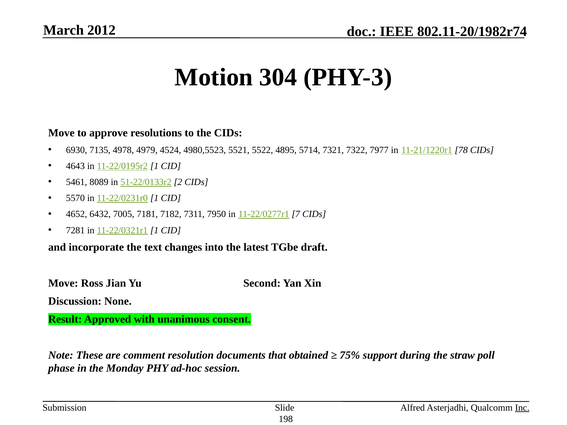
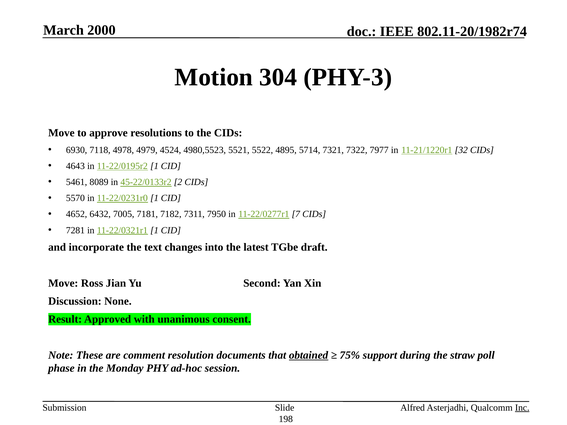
2012: 2012 -> 2000
7135: 7135 -> 7118
78: 78 -> 32
51-22/0133r2: 51-22/0133r2 -> 45-22/0133r2
obtained underline: none -> present
